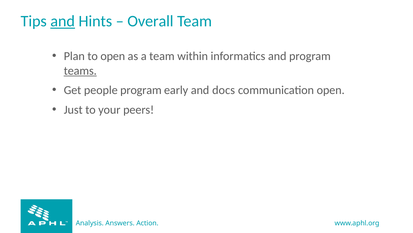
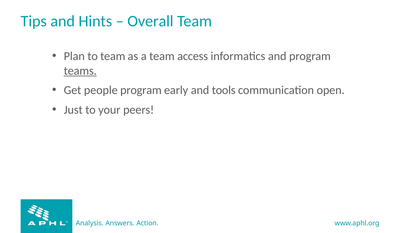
and at (63, 21) underline: present -> none
to open: open -> team
within: within -> access
docs: docs -> tools
